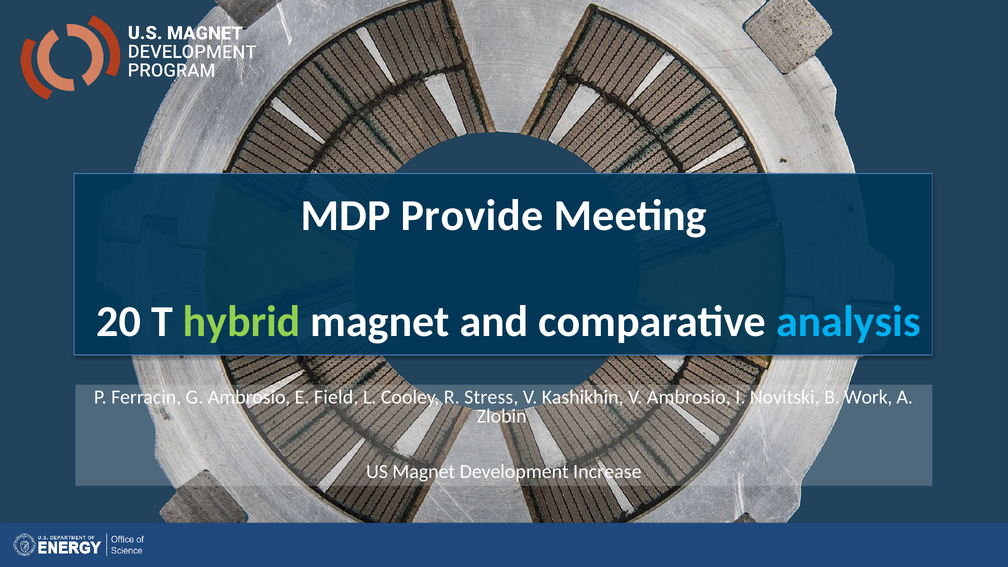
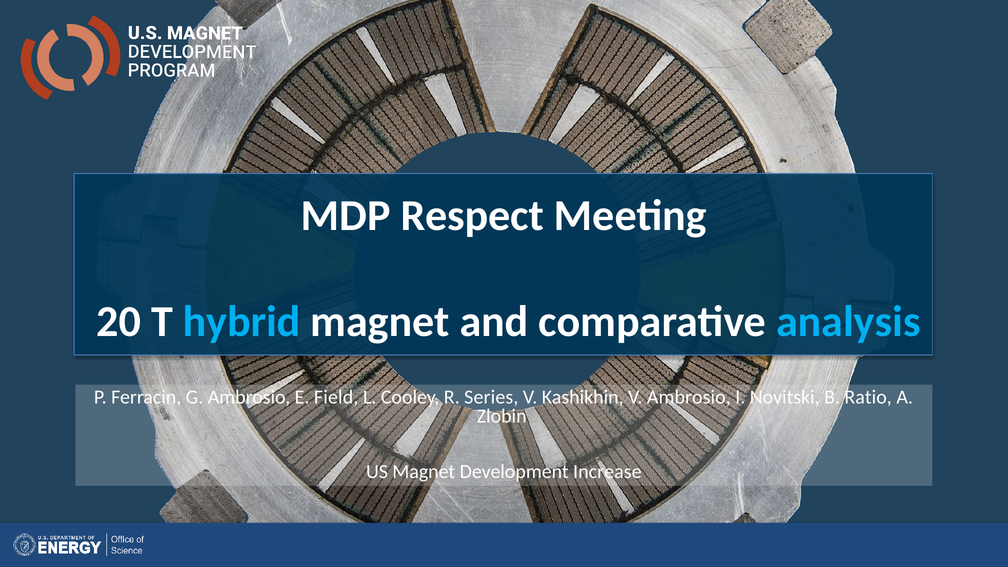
Provide: Provide -> Respect
hybrid colour: light green -> light blue
Stress: Stress -> Series
Work: Work -> Ratio
